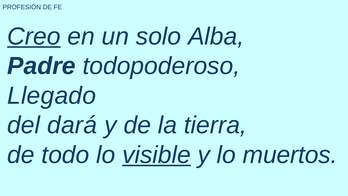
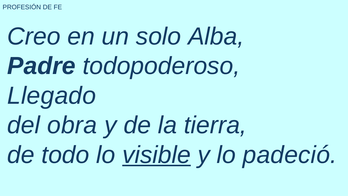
Creo underline: present -> none
dará: dará -> obra
muertos: muertos -> padeció
